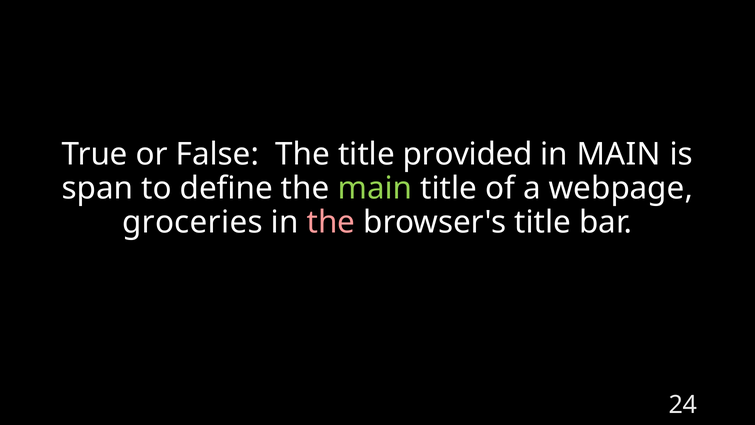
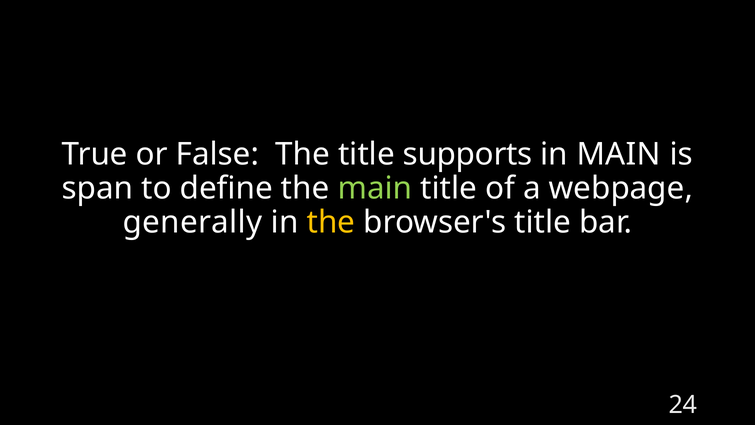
provided: provided -> supports
groceries: groceries -> generally
the at (331, 222) colour: pink -> yellow
